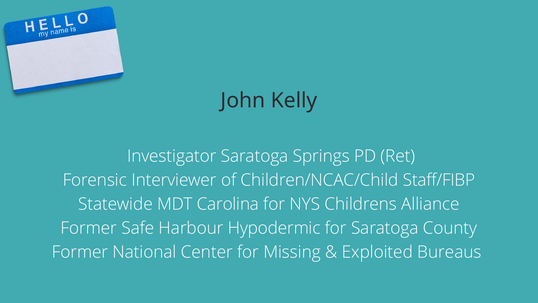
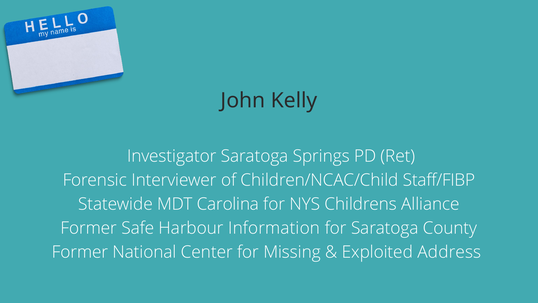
Hypodermic: Hypodermic -> Information
Bureaus: Bureaus -> Address
